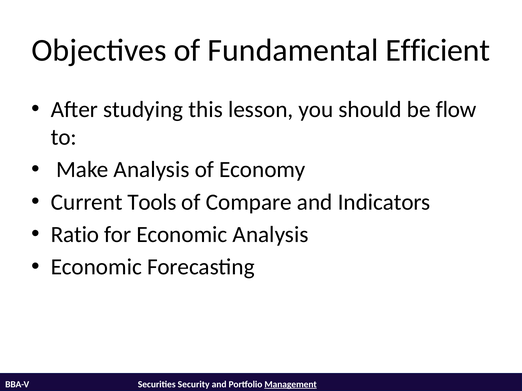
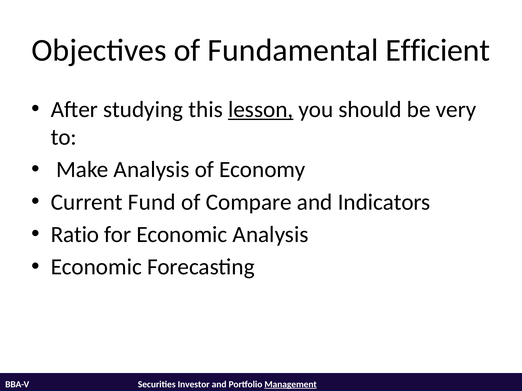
lesson underline: none -> present
flow: flow -> very
Tools: Tools -> Fund
Security: Security -> Investor
